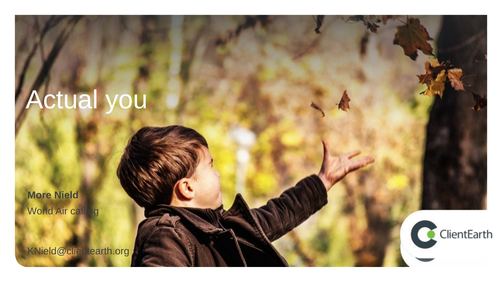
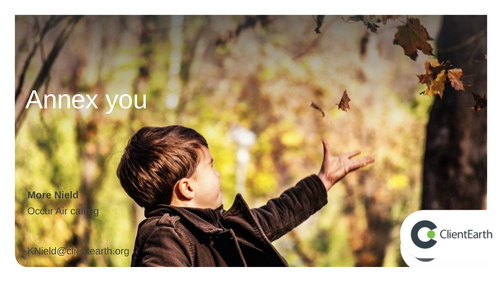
Actual: Actual -> Annex
World: World -> Occur
